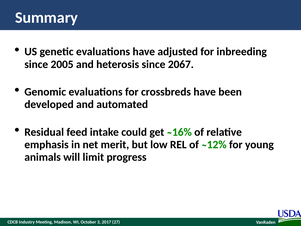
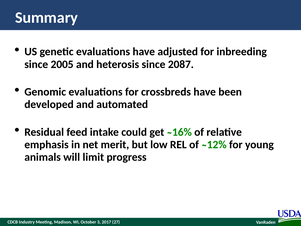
2067: 2067 -> 2087
